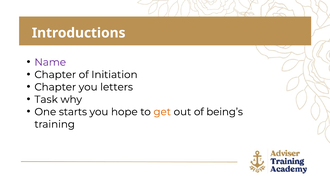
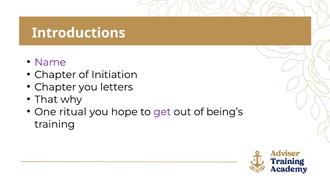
Task: Task -> That
starts: starts -> ritual
get colour: orange -> purple
